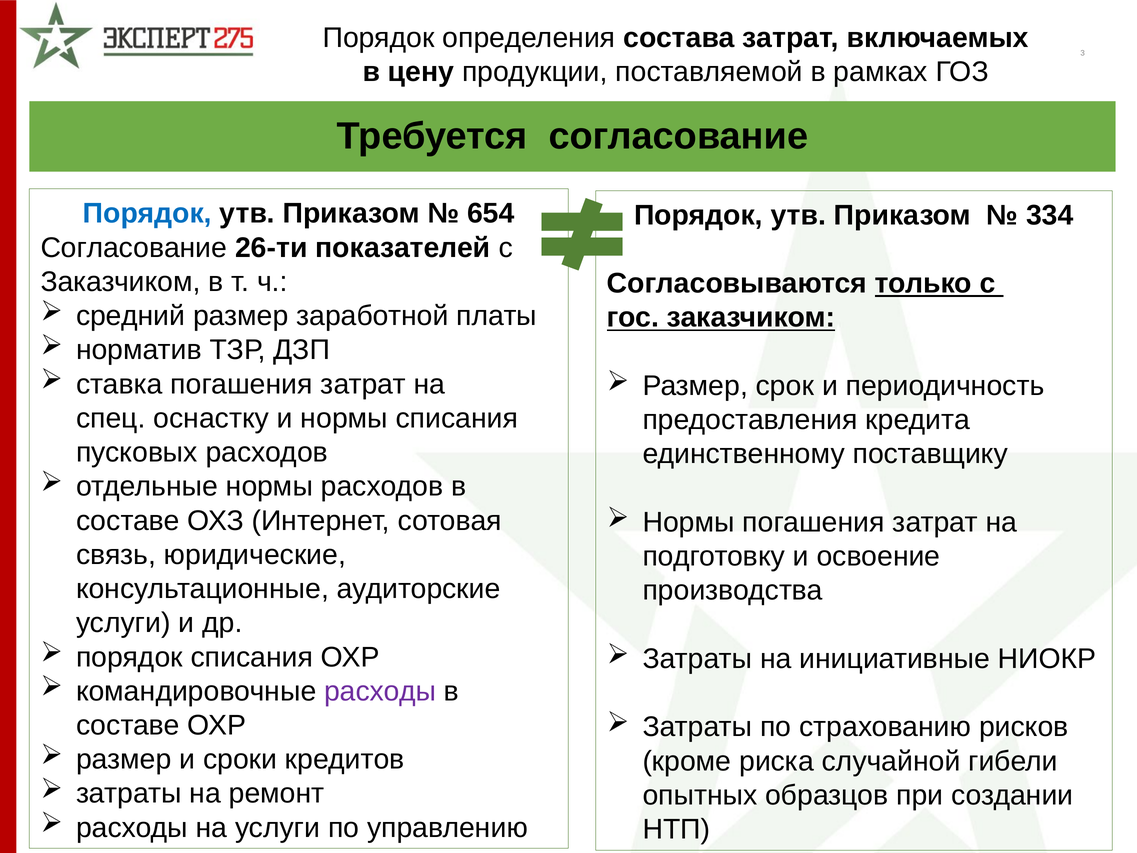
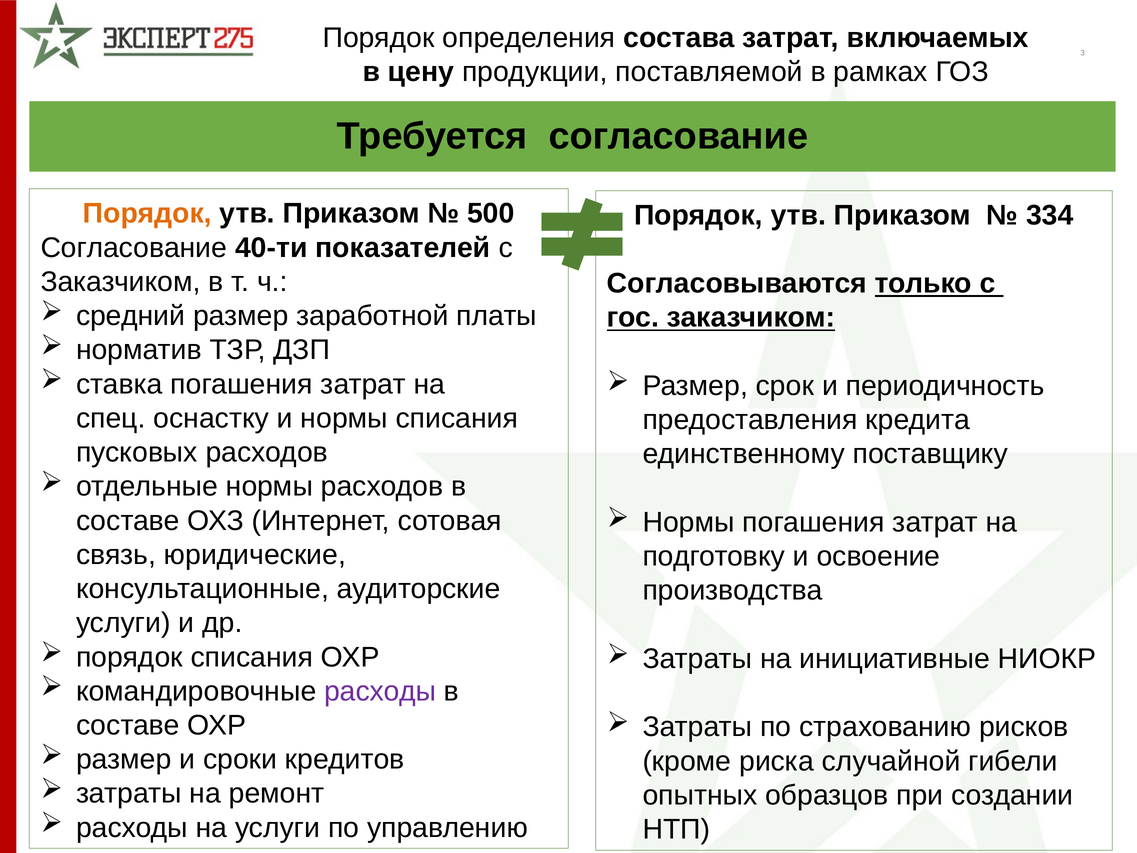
Порядок at (147, 213) colour: blue -> orange
654: 654 -> 500
26-ти: 26-ти -> 40-ти
